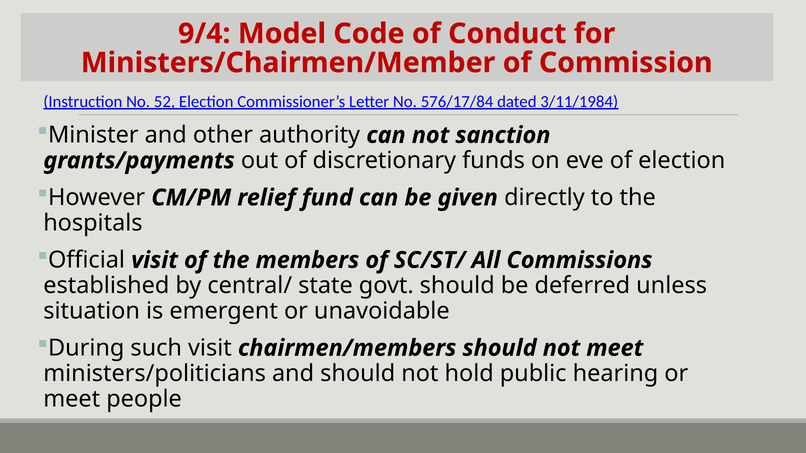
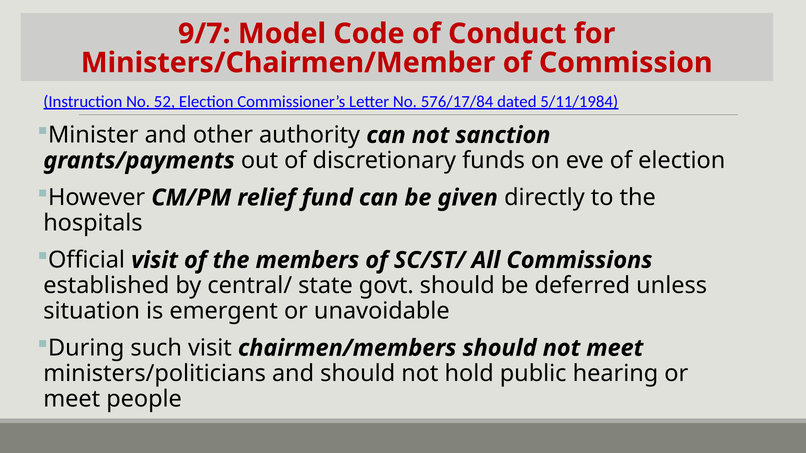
9/4: 9/4 -> 9/7
3/11/1984: 3/11/1984 -> 5/11/1984
